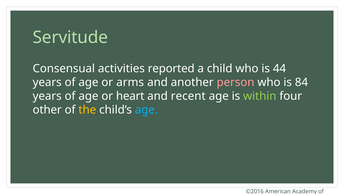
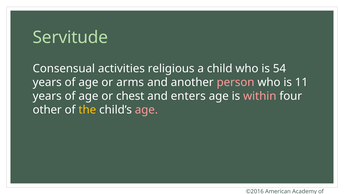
reported: reported -> religious
44: 44 -> 54
84: 84 -> 11
heart: heart -> chest
recent: recent -> enters
within colour: light green -> pink
age at (146, 110) colour: light blue -> pink
